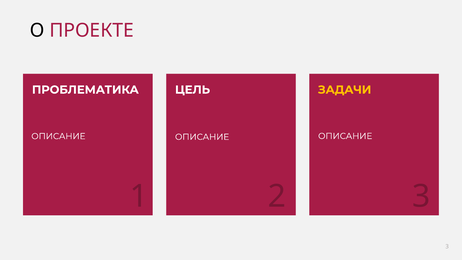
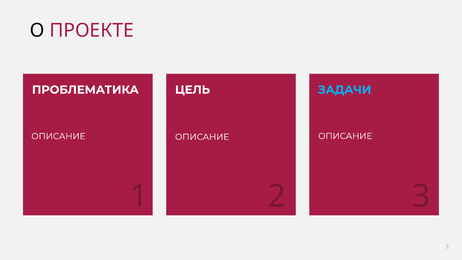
ЗАДАЧИ colour: yellow -> light blue
